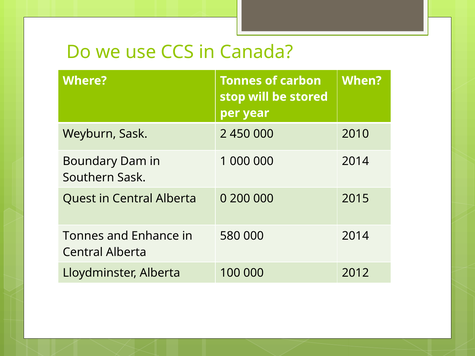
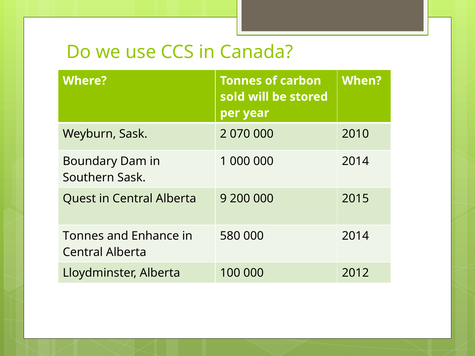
stop: stop -> sold
450: 450 -> 070
0: 0 -> 9
